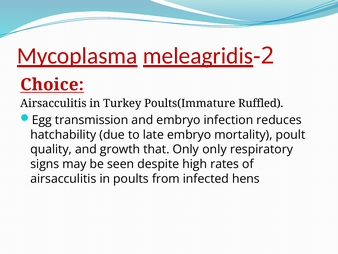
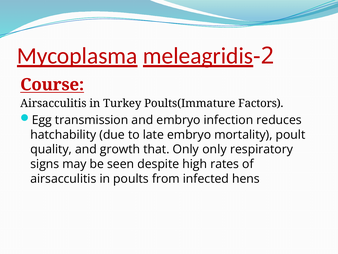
Choice: Choice -> Course
Ruffled: Ruffled -> Factors
